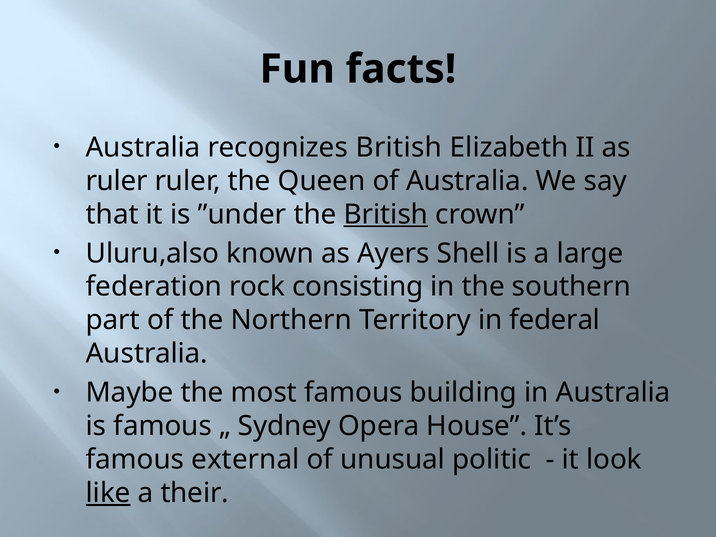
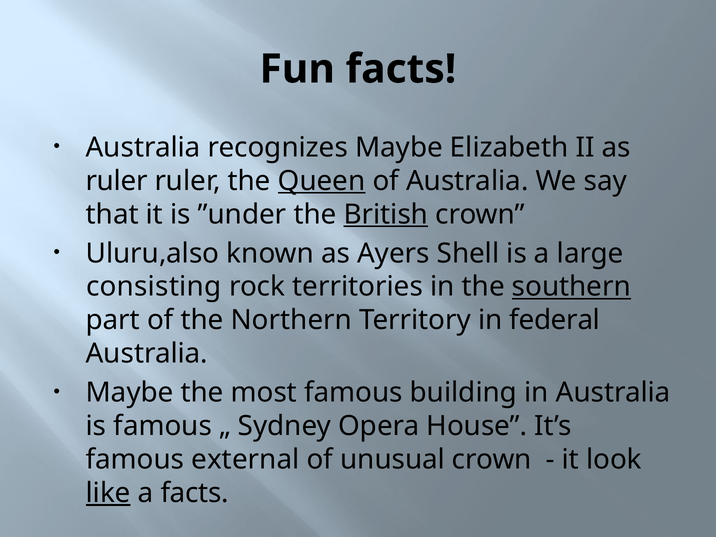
recognizes British: British -> Maybe
Queen underline: none -> present
federation: federation -> consisting
consisting: consisting -> territories
southern underline: none -> present
unusual politic: politic -> crown
a their: their -> facts
